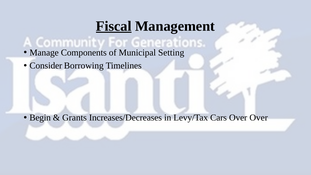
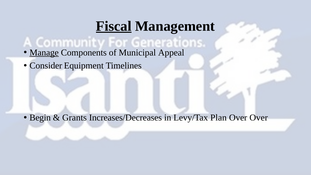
Manage underline: none -> present
Setting: Setting -> Appeal
Borrowing: Borrowing -> Equipment
Cars: Cars -> Plan
